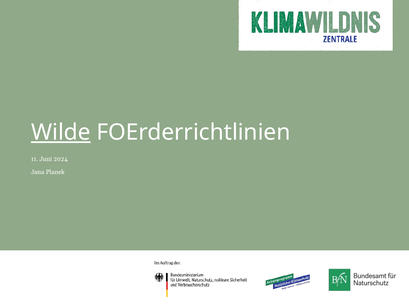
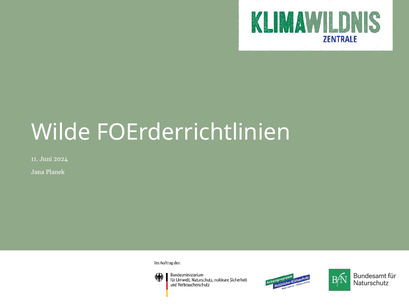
Wilde underline: present -> none
